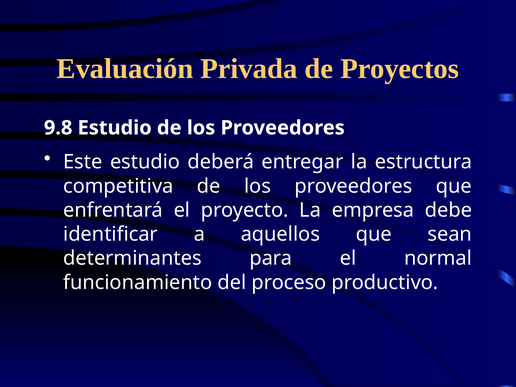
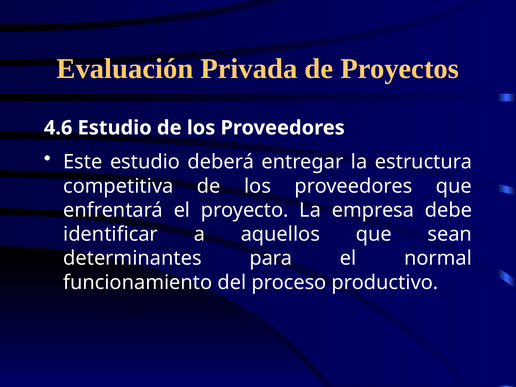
9.8: 9.8 -> 4.6
